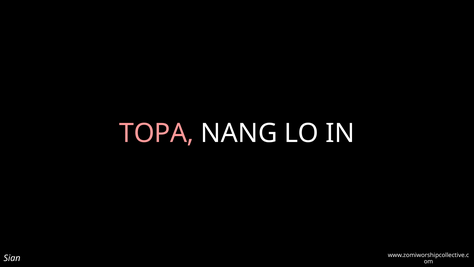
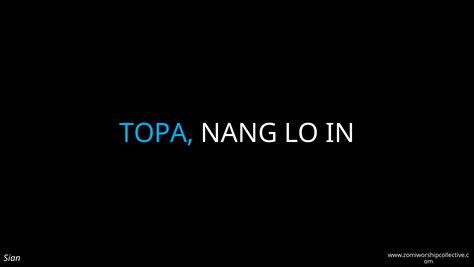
TOPA colour: pink -> light blue
